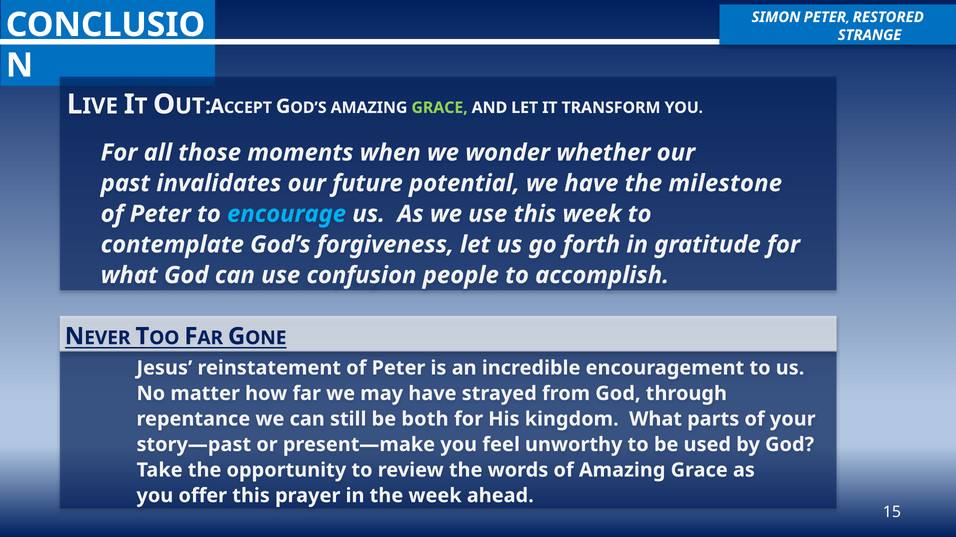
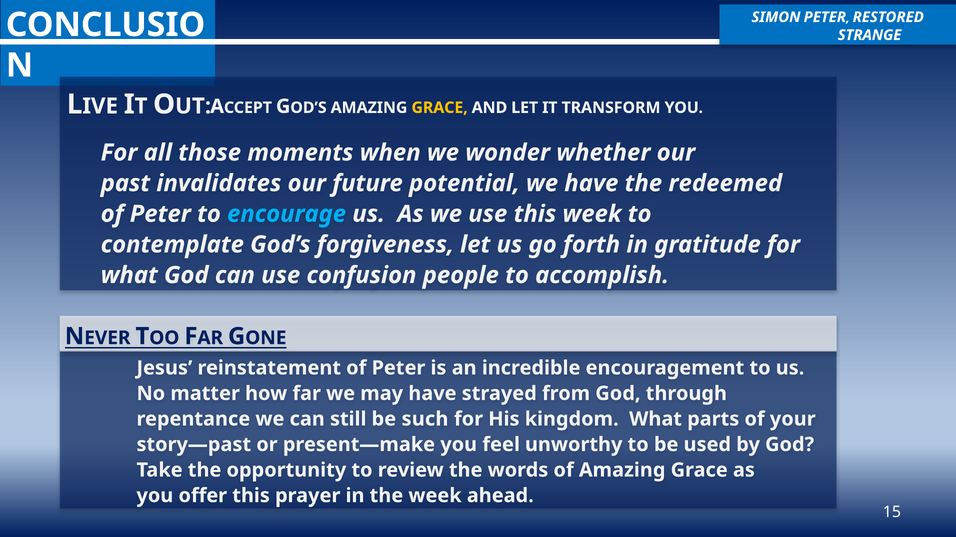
GRACE at (440, 108) colour: light green -> yellow
milestone: milestone -> redeemed
both: both -> such
